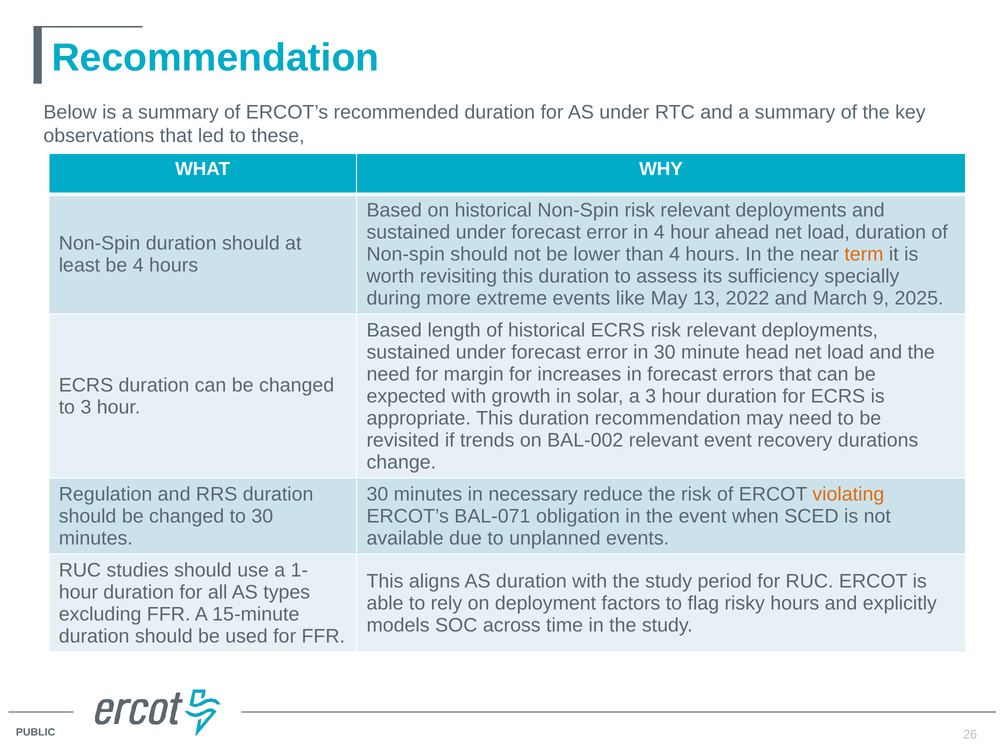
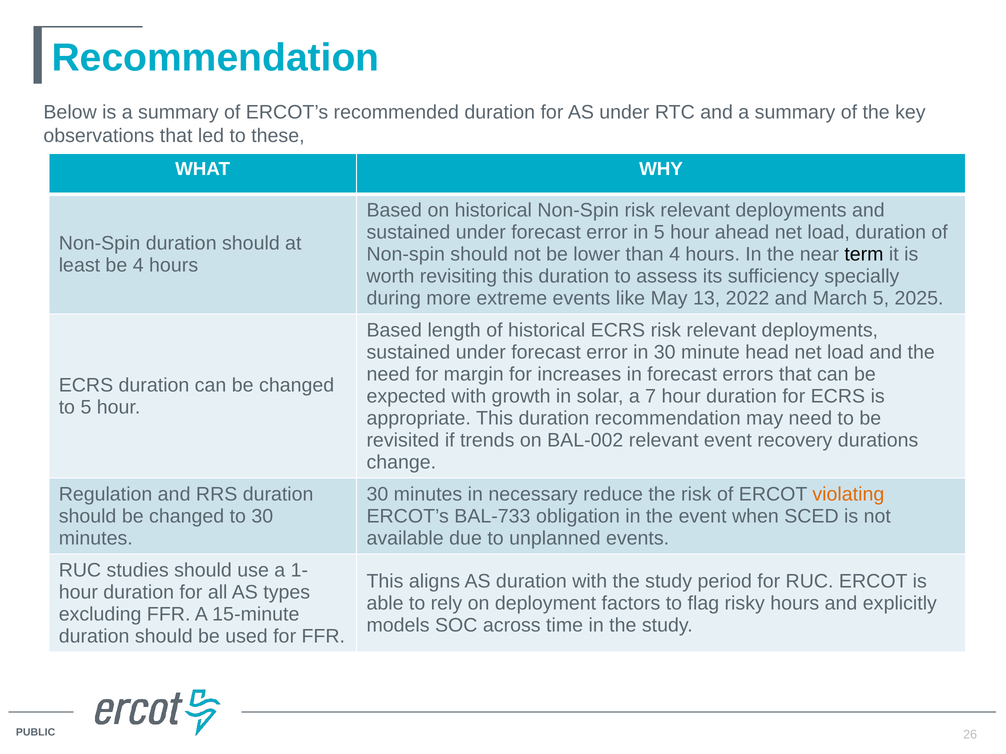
in 4: 4 -> 5
term colour: orange -> black
March 9: 9 -> 5
a 3: 3 -> 7
to 3: 3 -> 5
BAL-071: BAL-071 -> BAL-733
